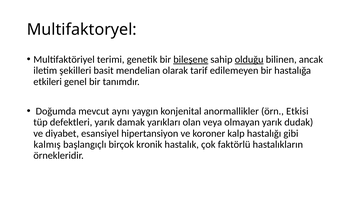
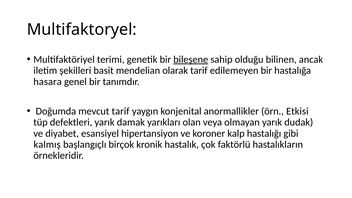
olduğu underline: present -> none
etkileri: etkileri -> hasara
mevcut aynı: aynı -> tarif
